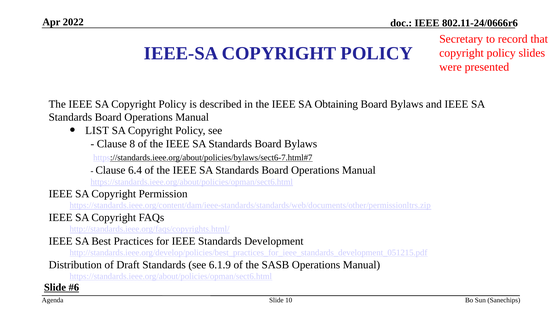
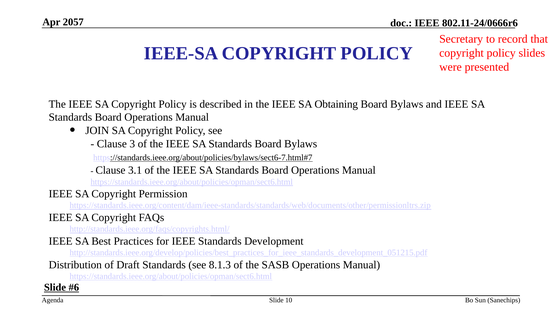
2022: 2022 -> 2057
LIST: LIST -> JOIN
8: 8 -> 3
6.4: 6.4 -> 3.1
6.1.9: 6.1.9 -> 8.1.3
